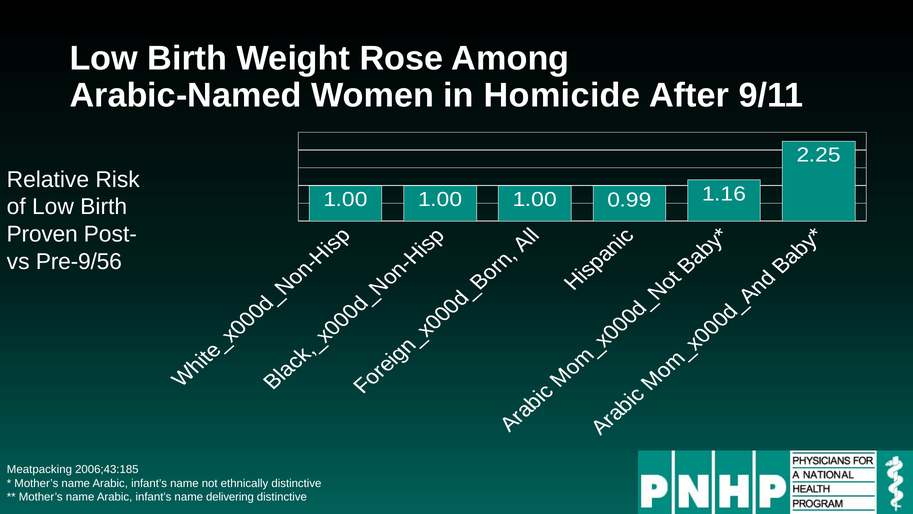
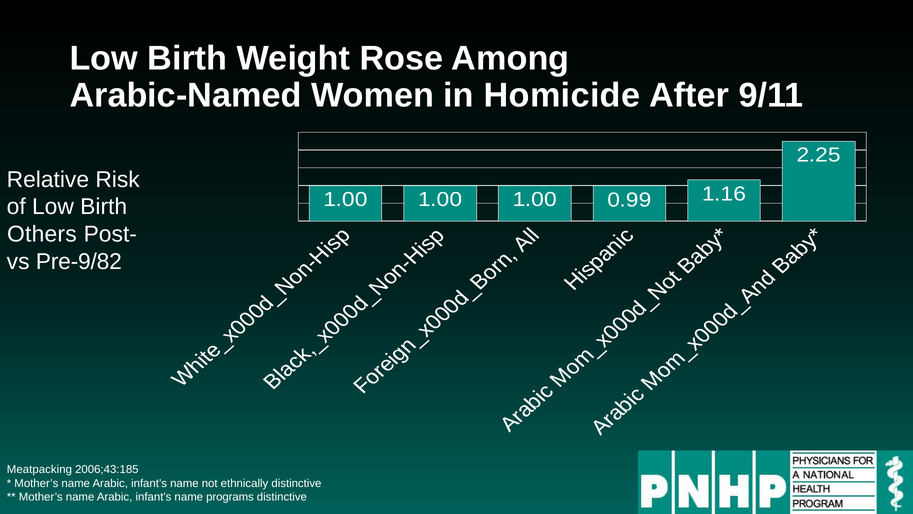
Proven: Proven -> Others
Pre-9/56: Pre-9/56 -> Pre-9/82
delivering: delivering -> programs
